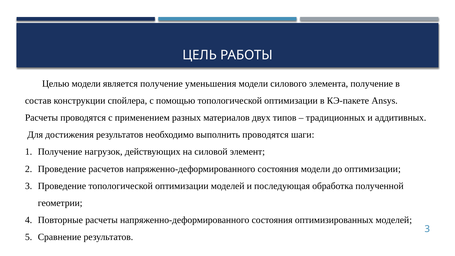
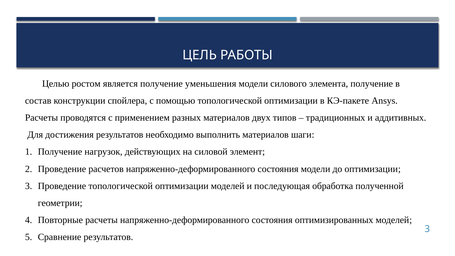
Целью модели: модели -> ростом
выполнить проводятся: проводятся -> материалов
